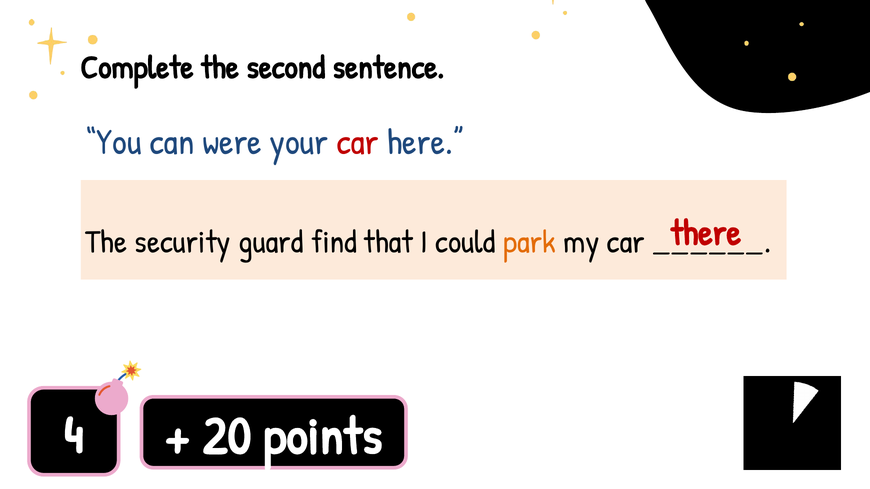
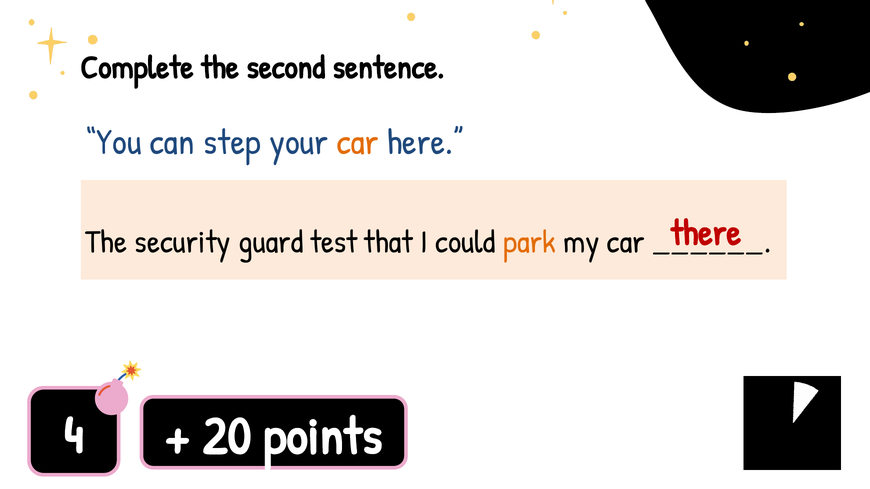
were: were -> step
car at (358, 142) colour: red -> orange
find: find -> test
